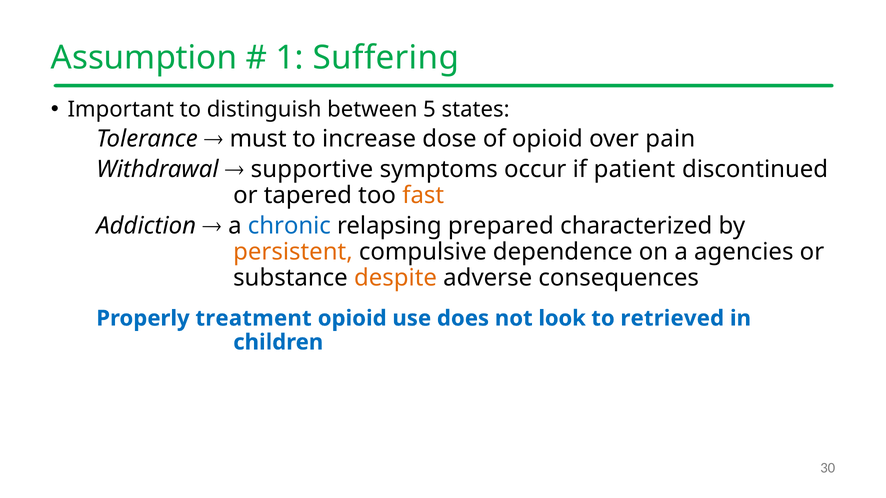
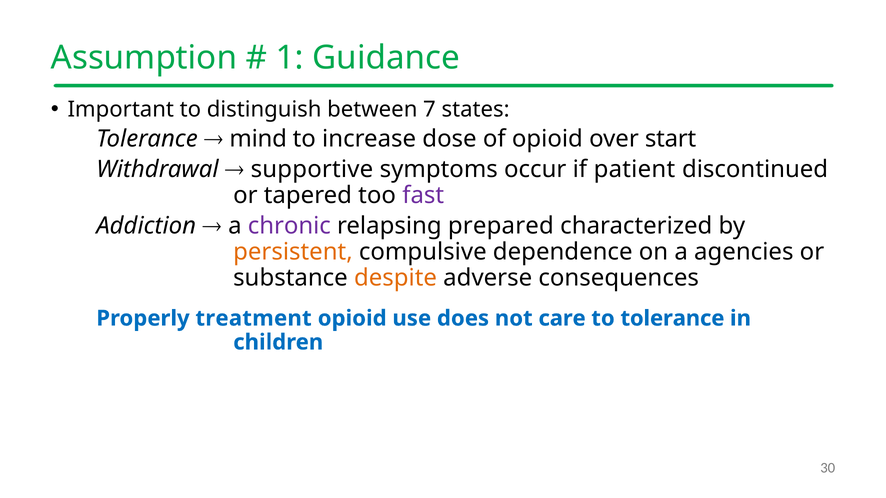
Suffering: Suffering -> Guidance
5: 5 -> 7
must: must -> mind
pain: pain -> start
fast colour: orange -> purple
chronic colour: blue -> purple
look: look -> care
to retrieved: retrieved -> tolerance
